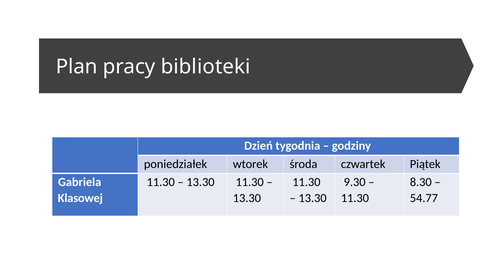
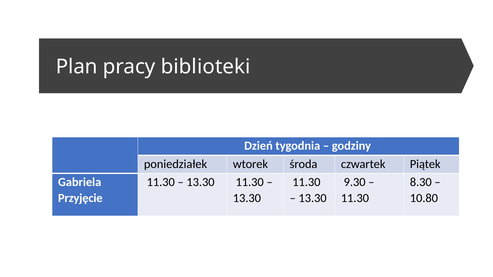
Klasowej: Klasowej -> Przyjęcie
54.77: 54.77 -> 10.80
